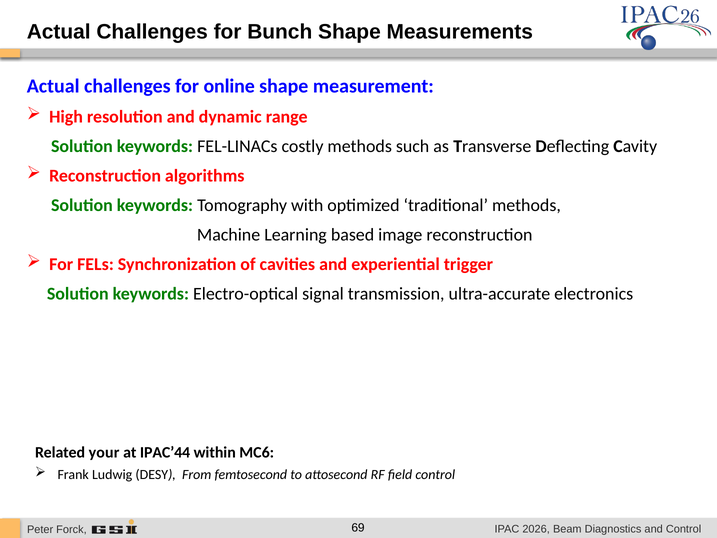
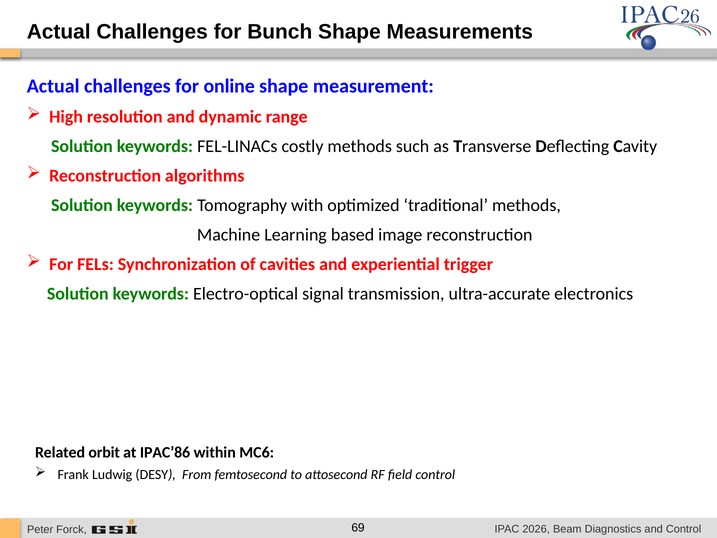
your: your -> orbit
IPAC’44: IPAC’44 -> IPAC’86
